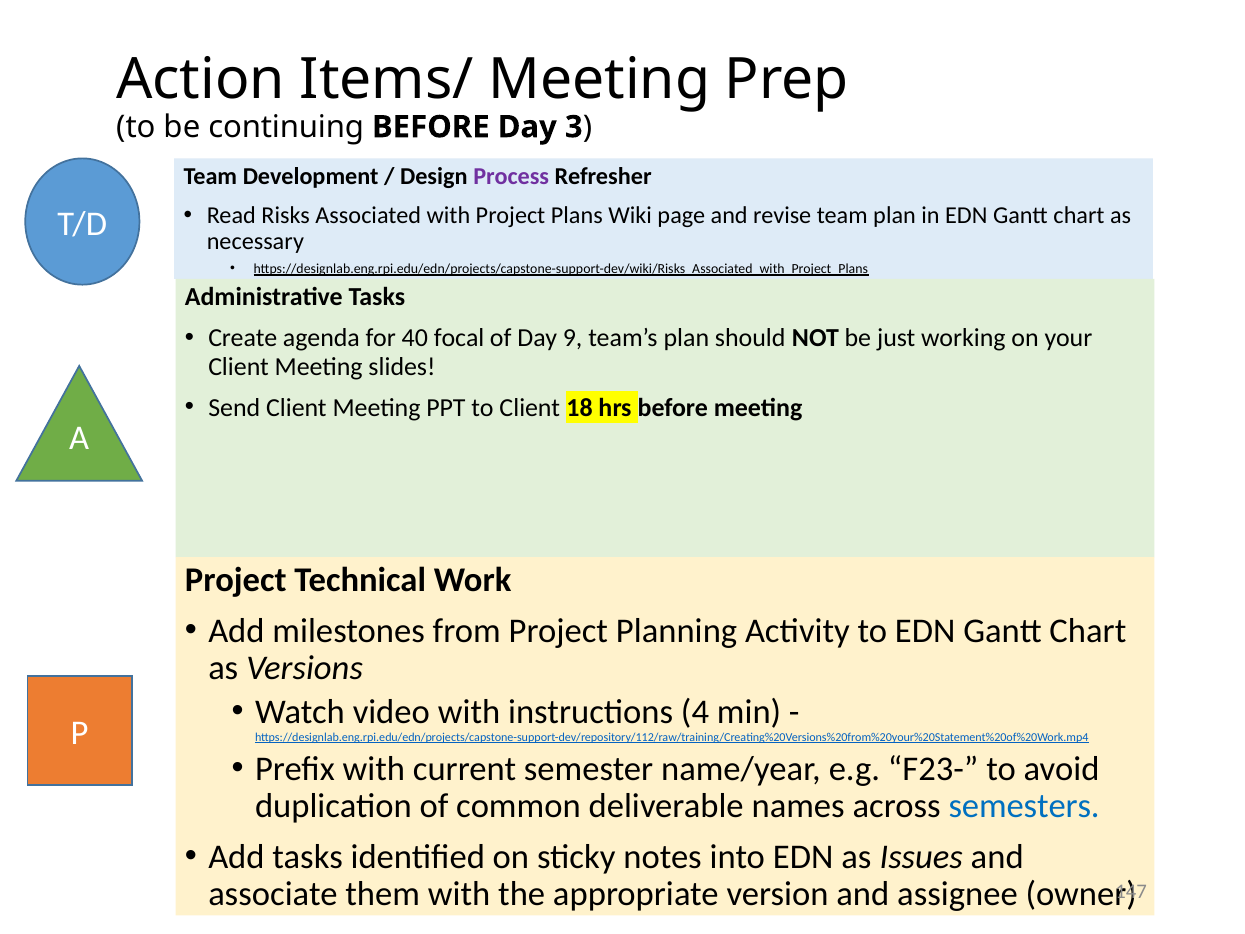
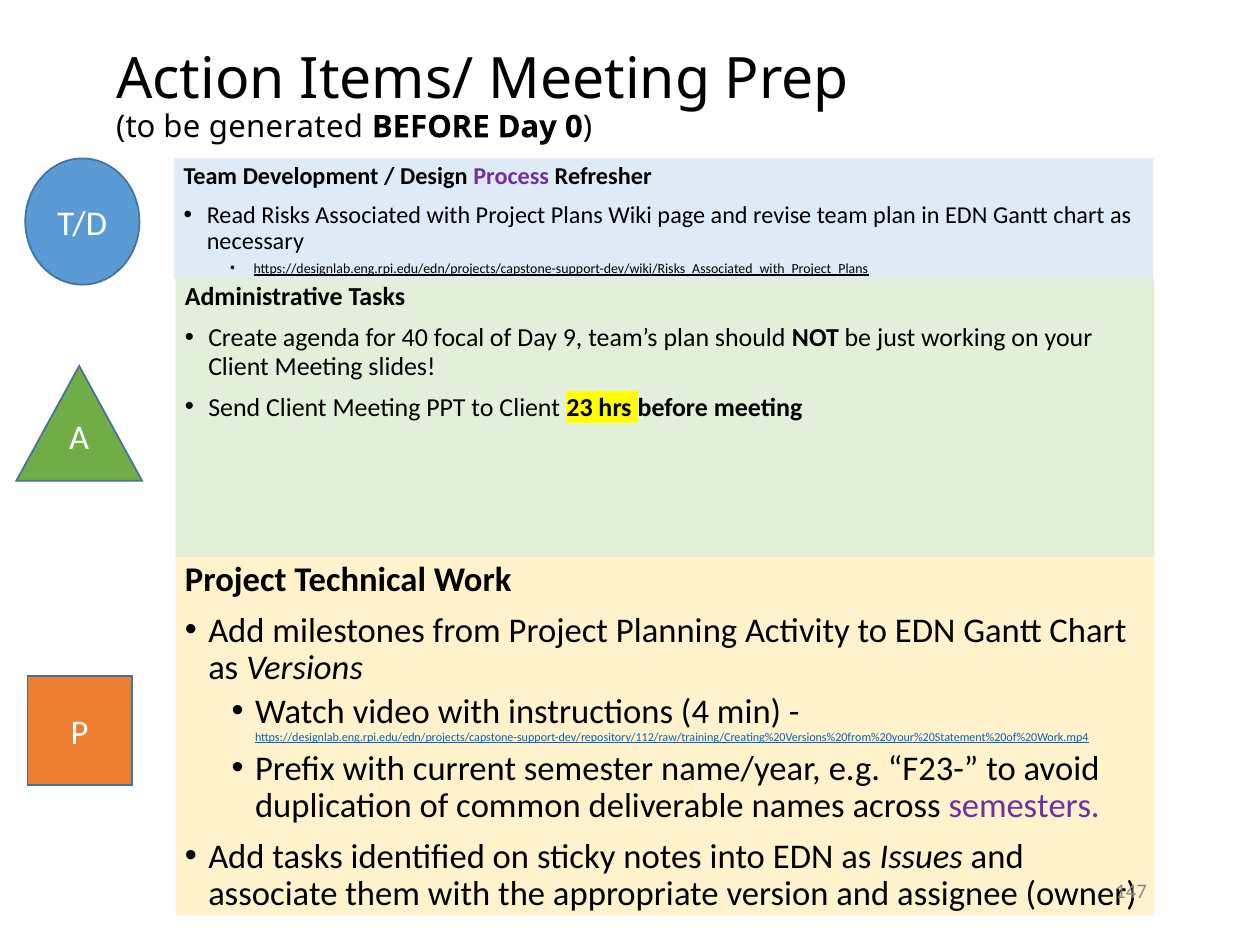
continuing: continuing -> generated
3: 3 -> 0
18: 18 -> 23
semesters colour: blue -> purple
